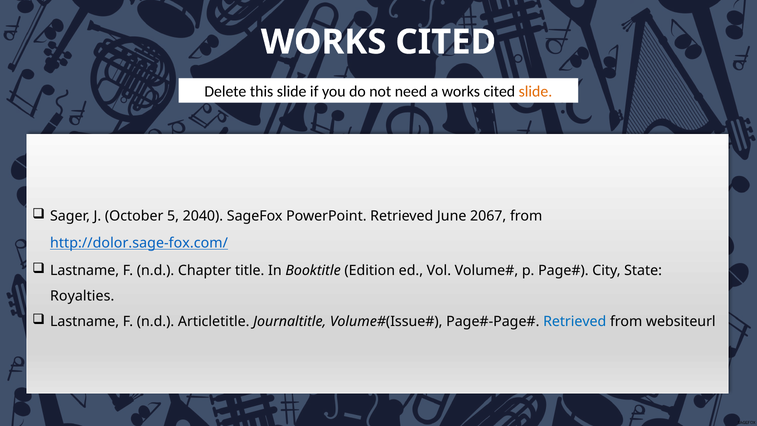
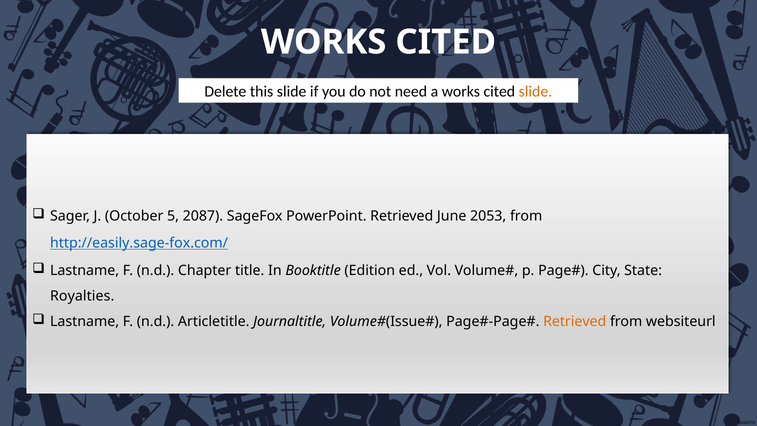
2040: 2040 -> 2087
2067: 2067 -> 2053
http://dolor.sage-fox.com/: http://dolor.sage-fox.com/ -> http://easily.sage-fox.com/
Retrieved at (575, 322) colour: blue -> orange
